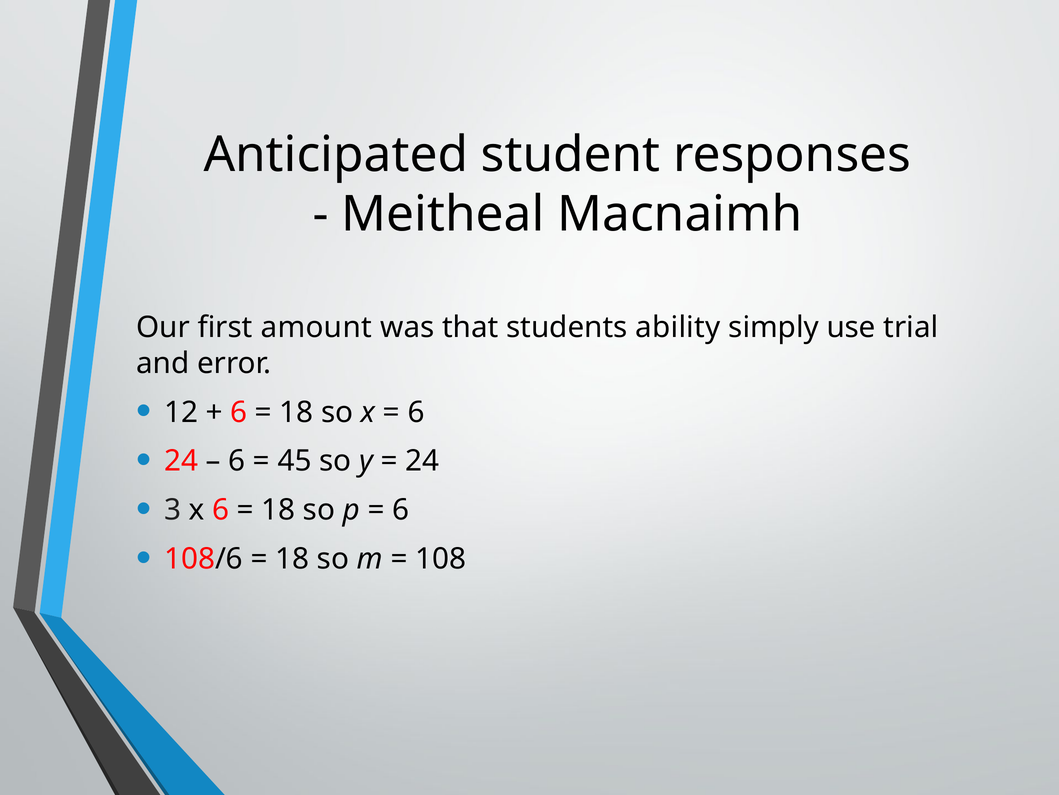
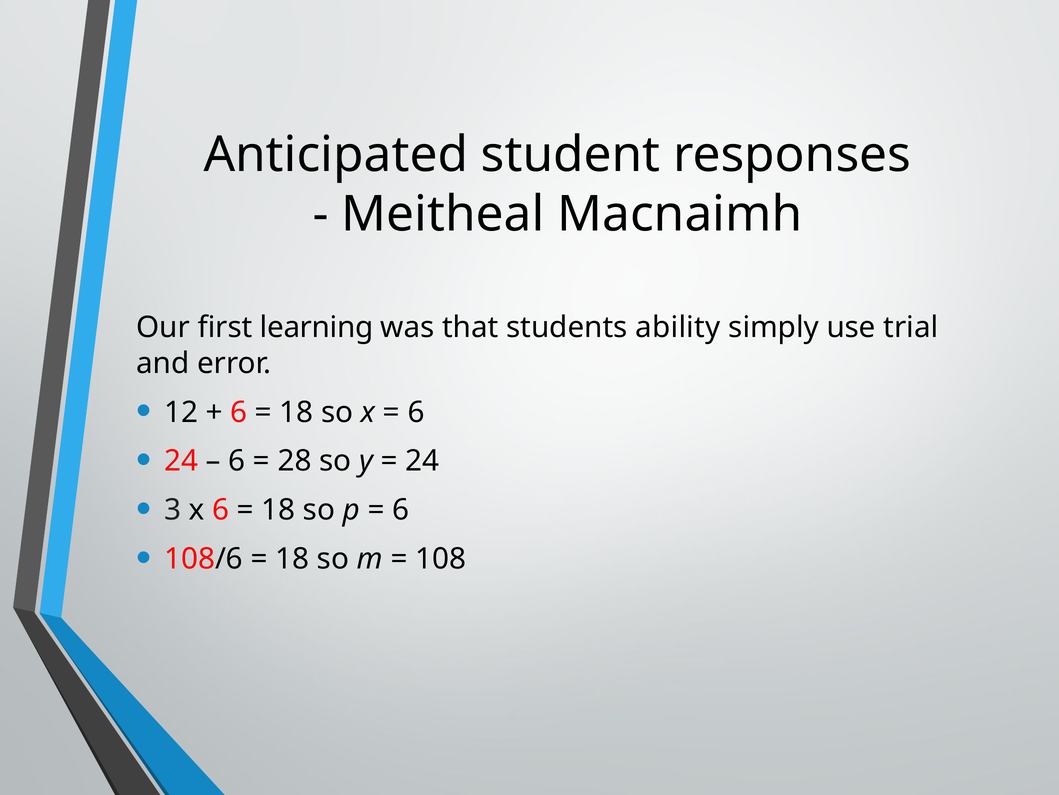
amount: amount -> learning
45: 45 -> 28
